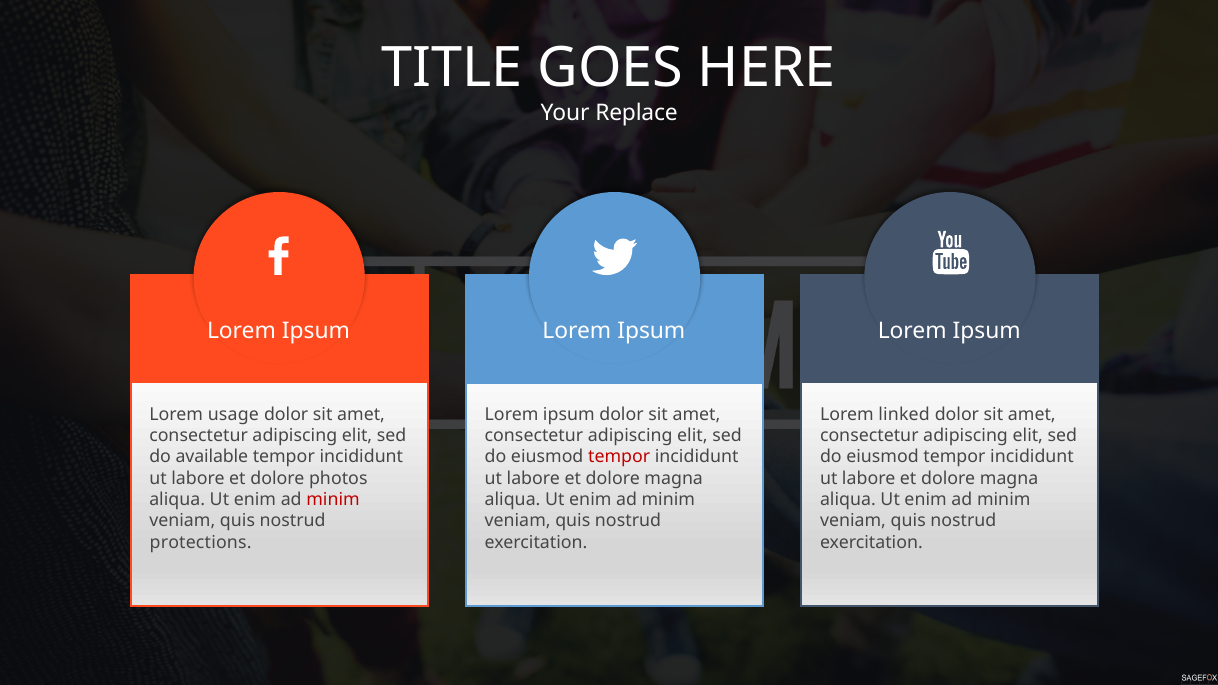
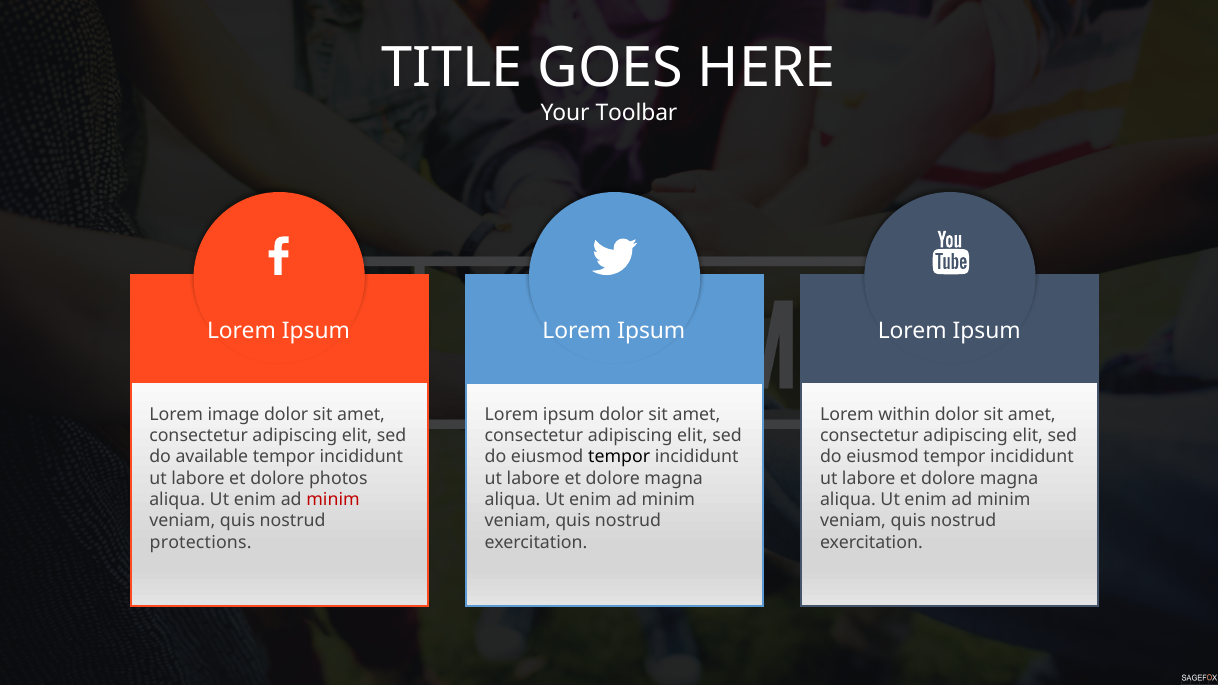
Replace: Replace -> Toolbar
usage: usage -> image
linked: linked -> within
tempor at (619, 457) colour: red -> black
